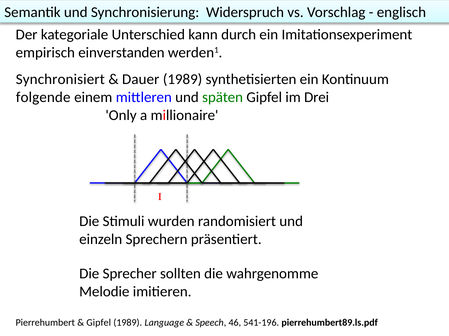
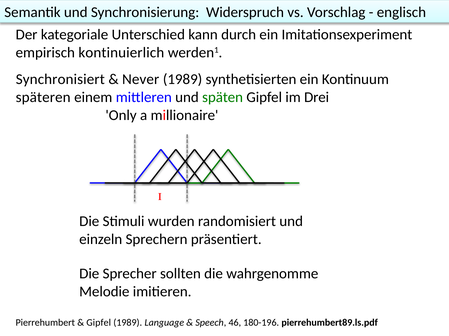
einverstanden: einverstanden -> kontinuierlich
Dauer: Dauer -> Never
folgende: folgende -> späteren
541-196: 541-196 -> 180-196
